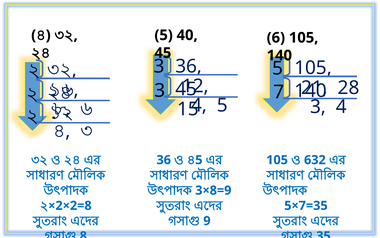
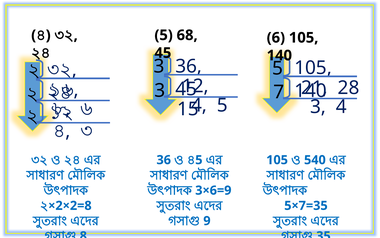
40: 40 -> 68
632: 632 -> 540
3×8=9: 3×8=9 -> 3×6=9
